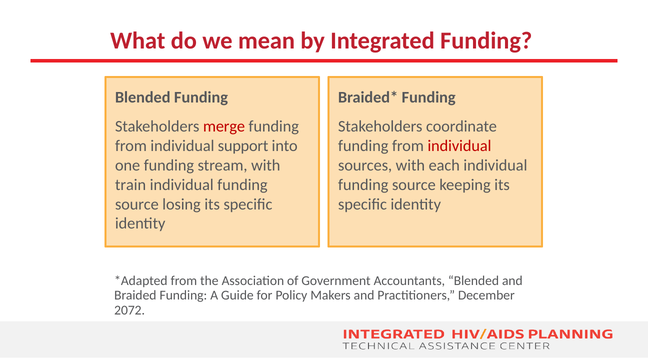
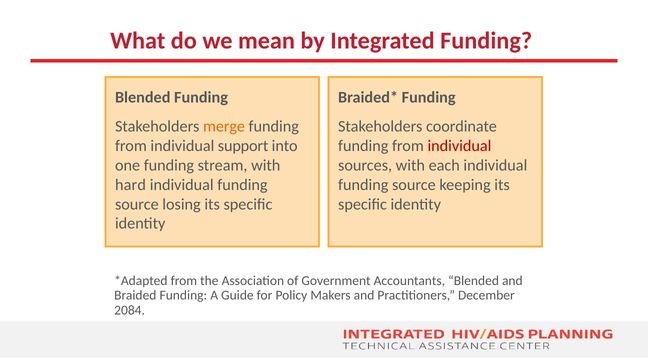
merge colour: red -> orange
train: train -> hard
2072: 2072 -> 2084
